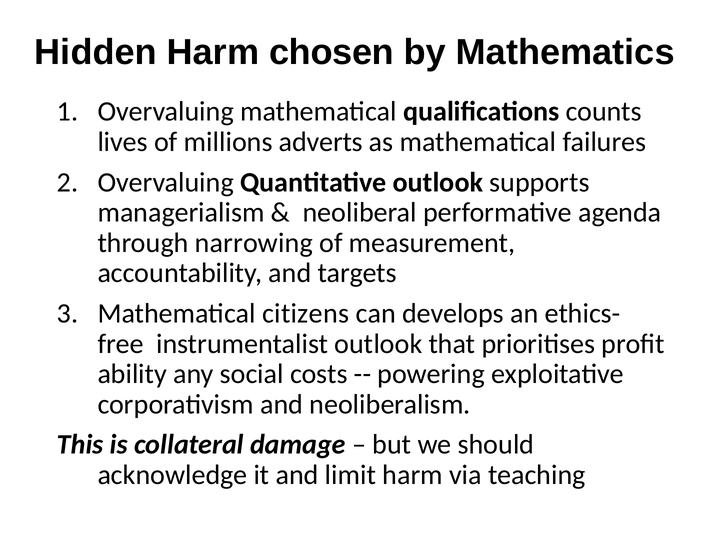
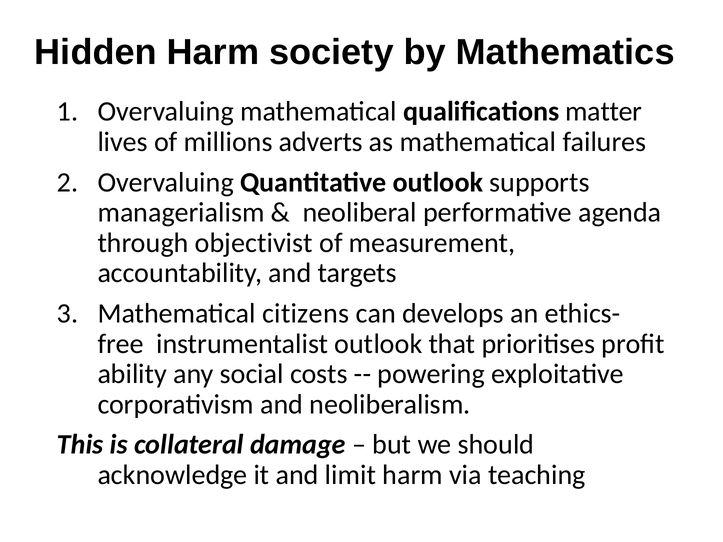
chosen: chosen -> society
counts: counts -> matter
narrowing: narrowing -> objectivist
